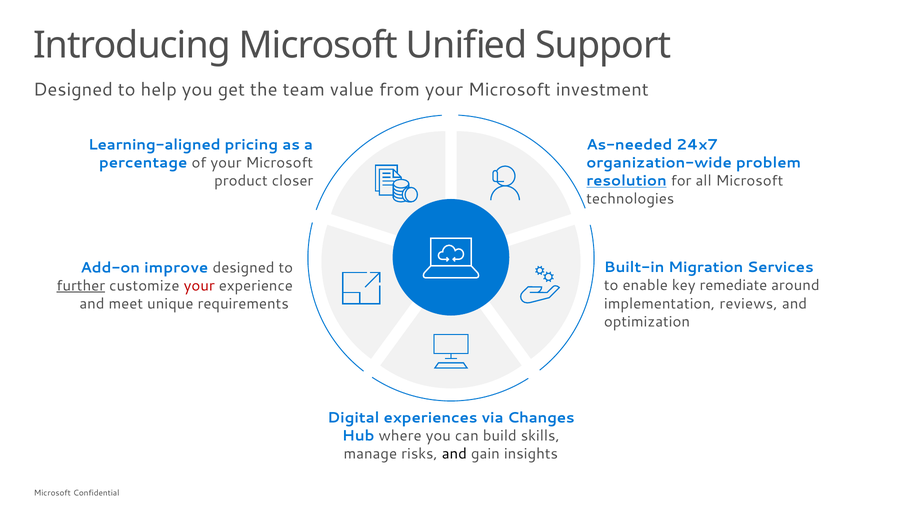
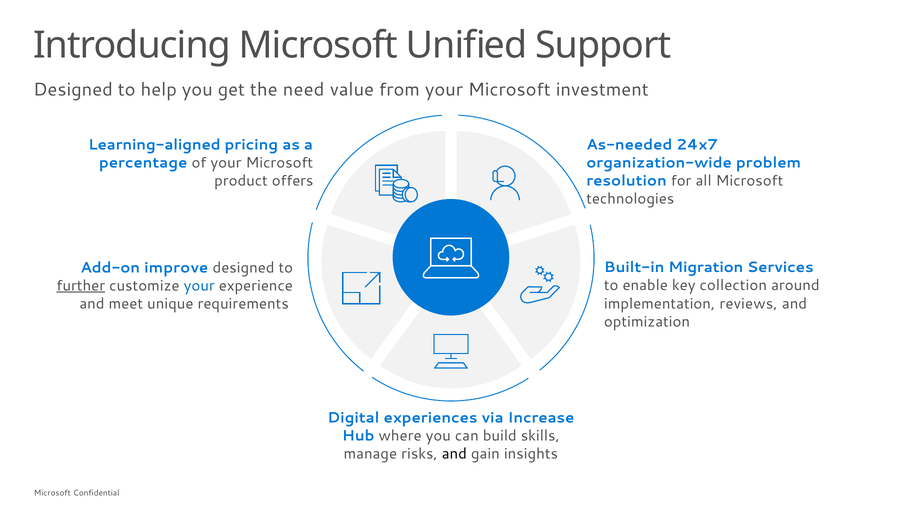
team: team -> need
closer: closer -> offers
resolution underline: present -> none
your at (199, 286) colour: red -> blue
remediate: remediate -> collection
Changes: Changes -> Increase
